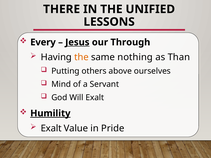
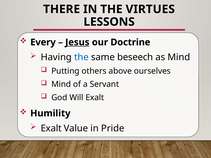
UNIFIED: UNIFIED -> VIRTUES
Through: Through -> Doctrine
the at (81, 57) colour: orange -> blue
nothing: nothing -> beseech
as Than: Than -> Mind
Humility underline: present -> none
